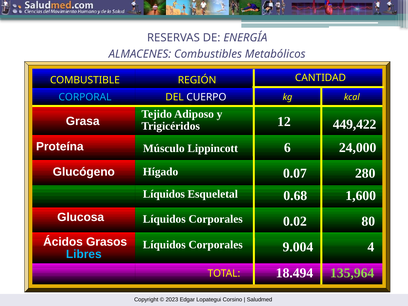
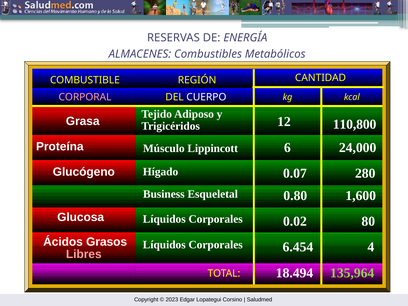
CORPORAL colour: light blue -> pink
449,422: 449,422 -> 110,800
Líquidos at (164, 194): Líquidos -> Business
0.68: 0.68 -> 0.80
9.004: 9.004 -> 6.454
Libres colour: light blue -> pink
